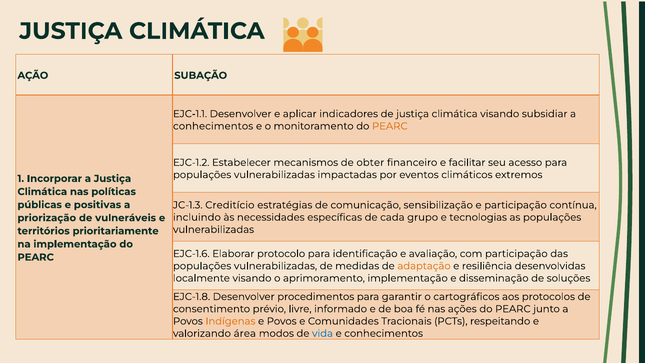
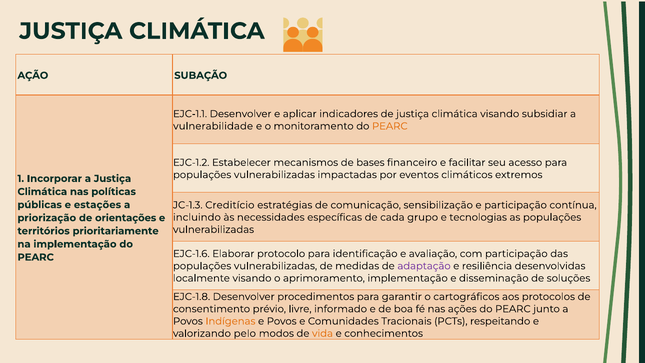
conhecimentos at (213, 126): conhecimentos -> vulnerabilidade
obter: obter -> bases
positivas: positivas -> estações
vulneráveis: vulneráveis -> orientações
adaptação colour: orange -> purple
área: área -> pelo
vida colour: blue -> orange
